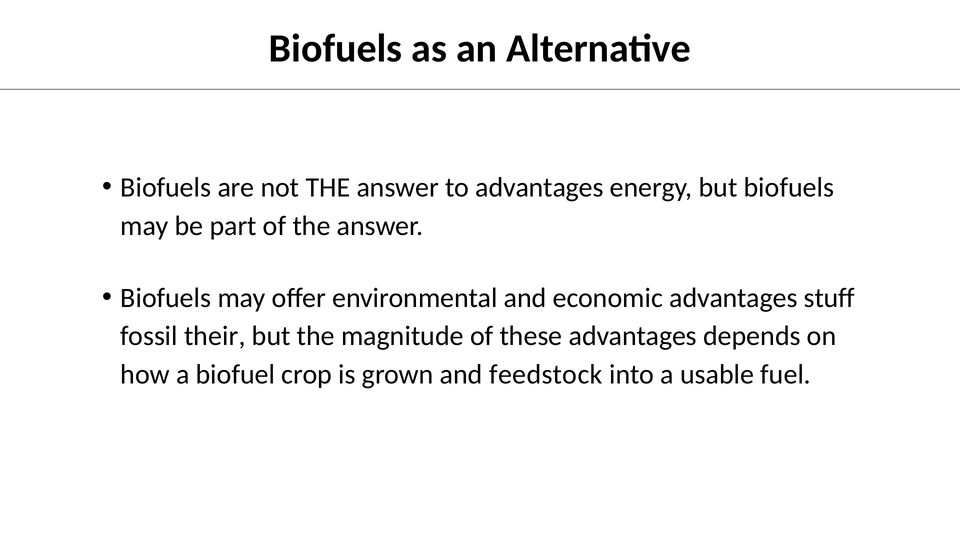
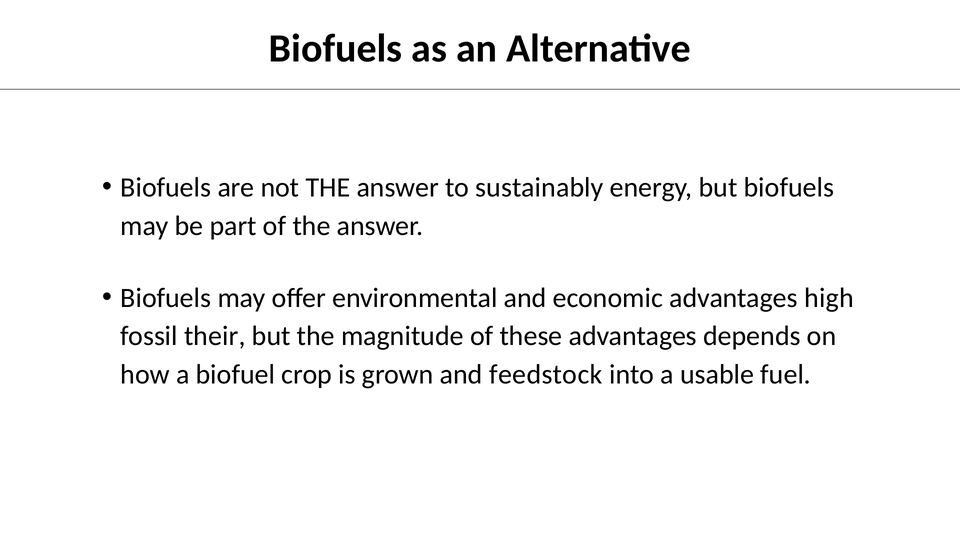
to advantages: advantages -> sustainably
stuff: stuff -> high
